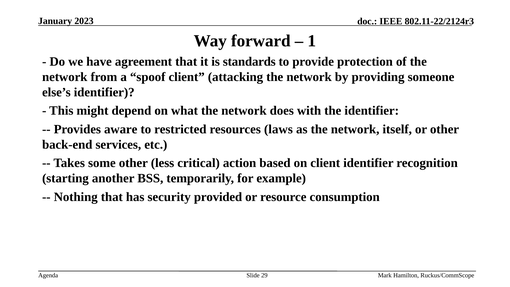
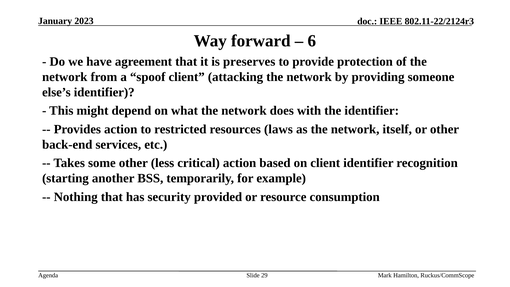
1: 1 -> 6
standards: standards -> preserves
Provides aware: aware -> action
